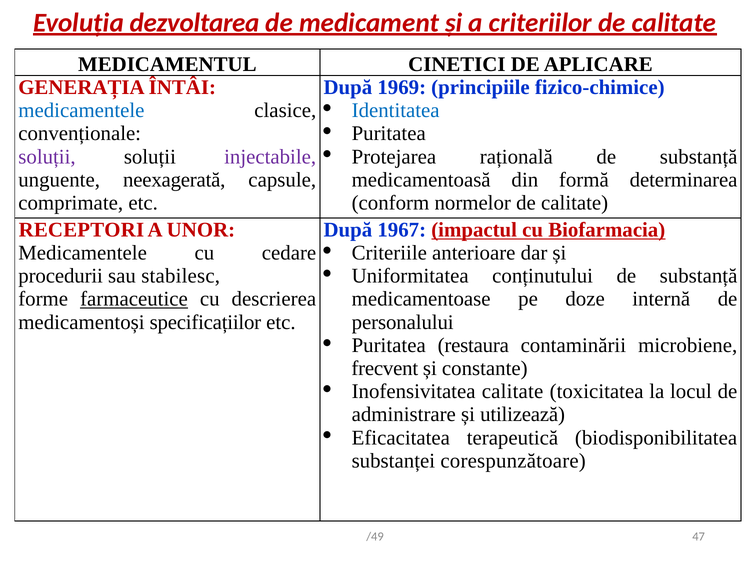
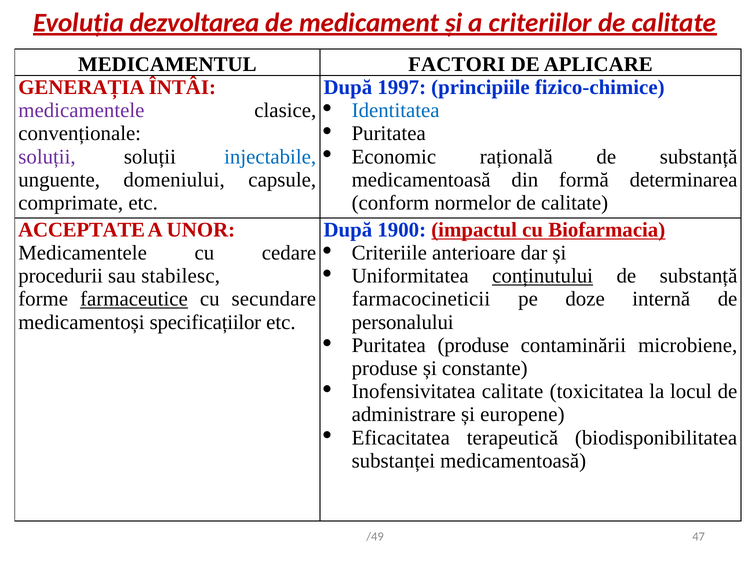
CINETICI: CINETICI -> FACTORI
1969: 1969 -> 1997
medicamentele at (81, 111) colour: blue -> purple
Protejarea: Protejarea -> Economic
injectabile colour: purple -> blue
neexagerată: neexagerată -> domeniului
RECEPTORI: RECEPTORI -> ACCEPTATE
1967: 1967 -> 1900
conținutului underline: none -> present
descrierea: descrierea -> secundare
medicamentoase: medicamentoase -> farmacocineticii
Puritatea restaura: restaura -> produse
frecvent at (385, 369): frecvent -> produse
utilizează: utilizează -> europene
substanței corespunzătoare: corespunzătoare -> medicamentoasă
